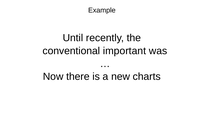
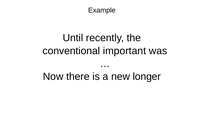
charts: charts -> longer
